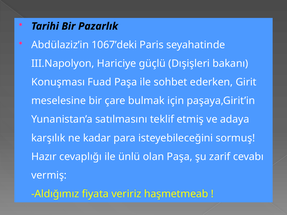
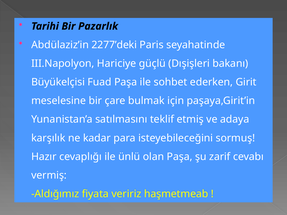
1067’deki: 1067’deki -> 2277’deki
Konuşması: Konuşması -> Büyükelçisi
